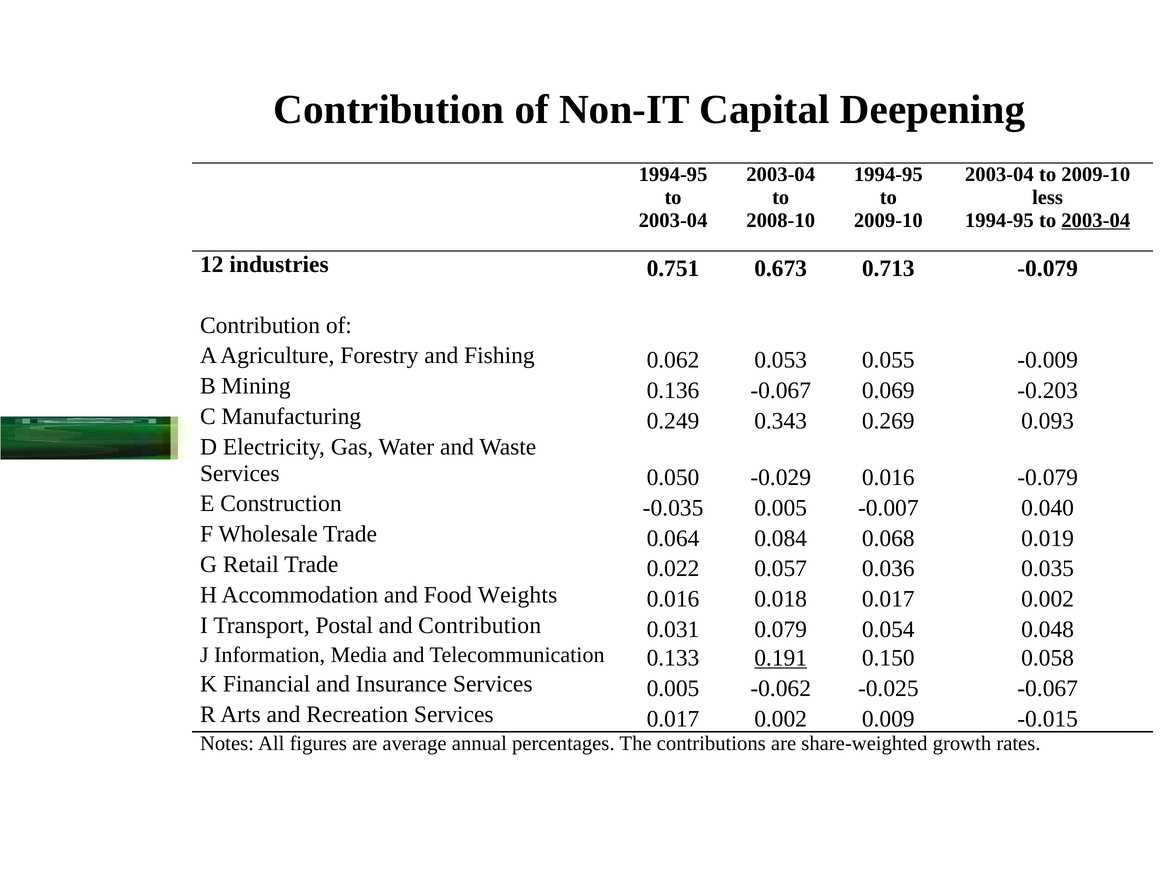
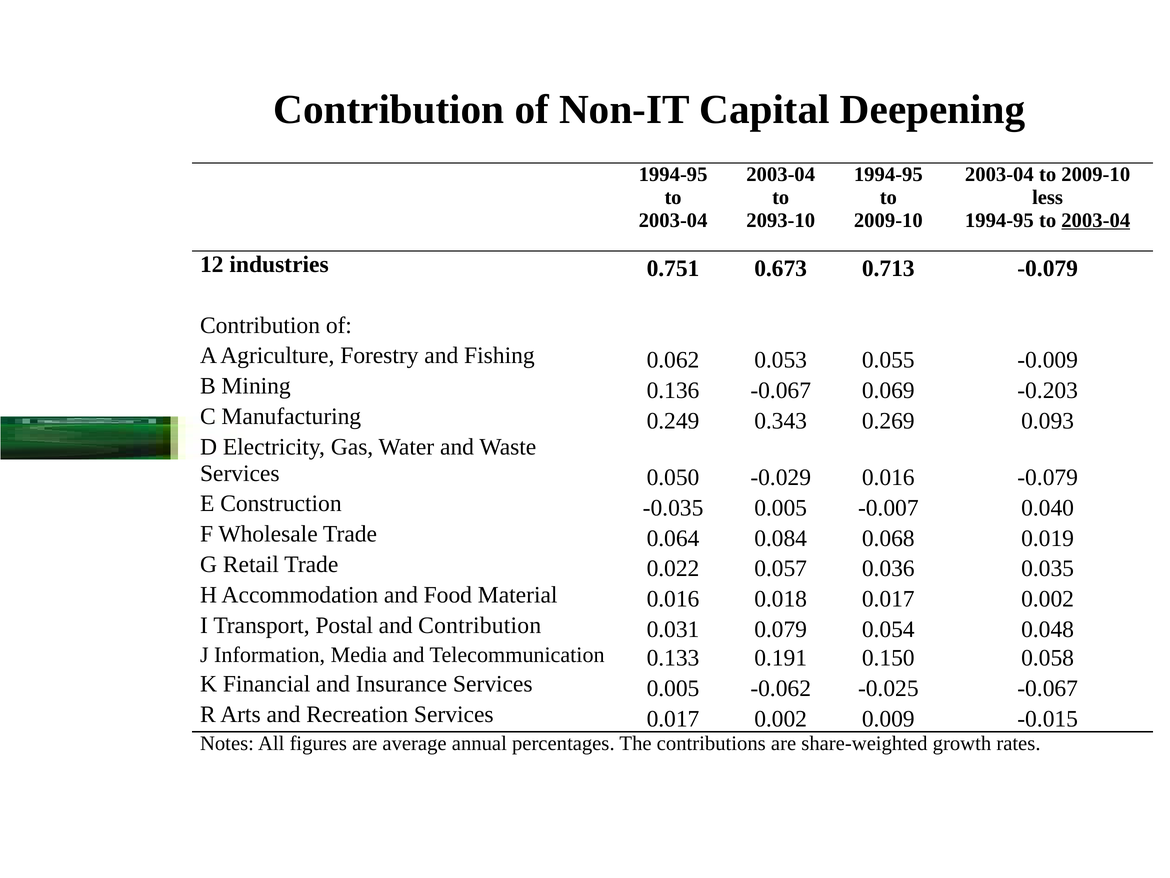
2008-10: 2008-10 -> 2093-10
Weights: Weights -> Material
0.191 underline: present -> none
